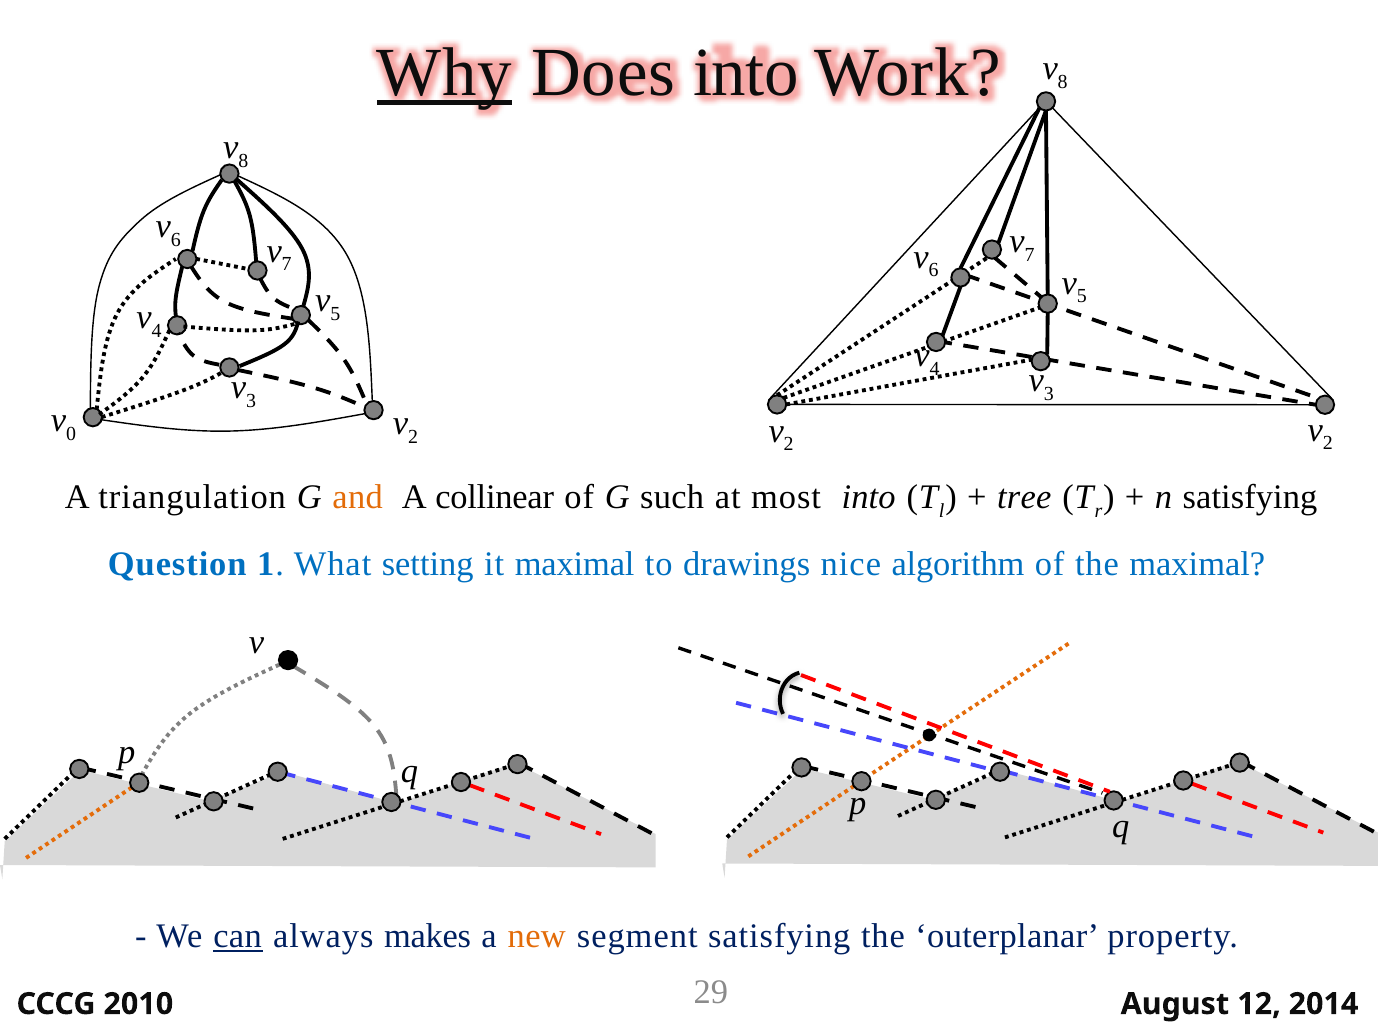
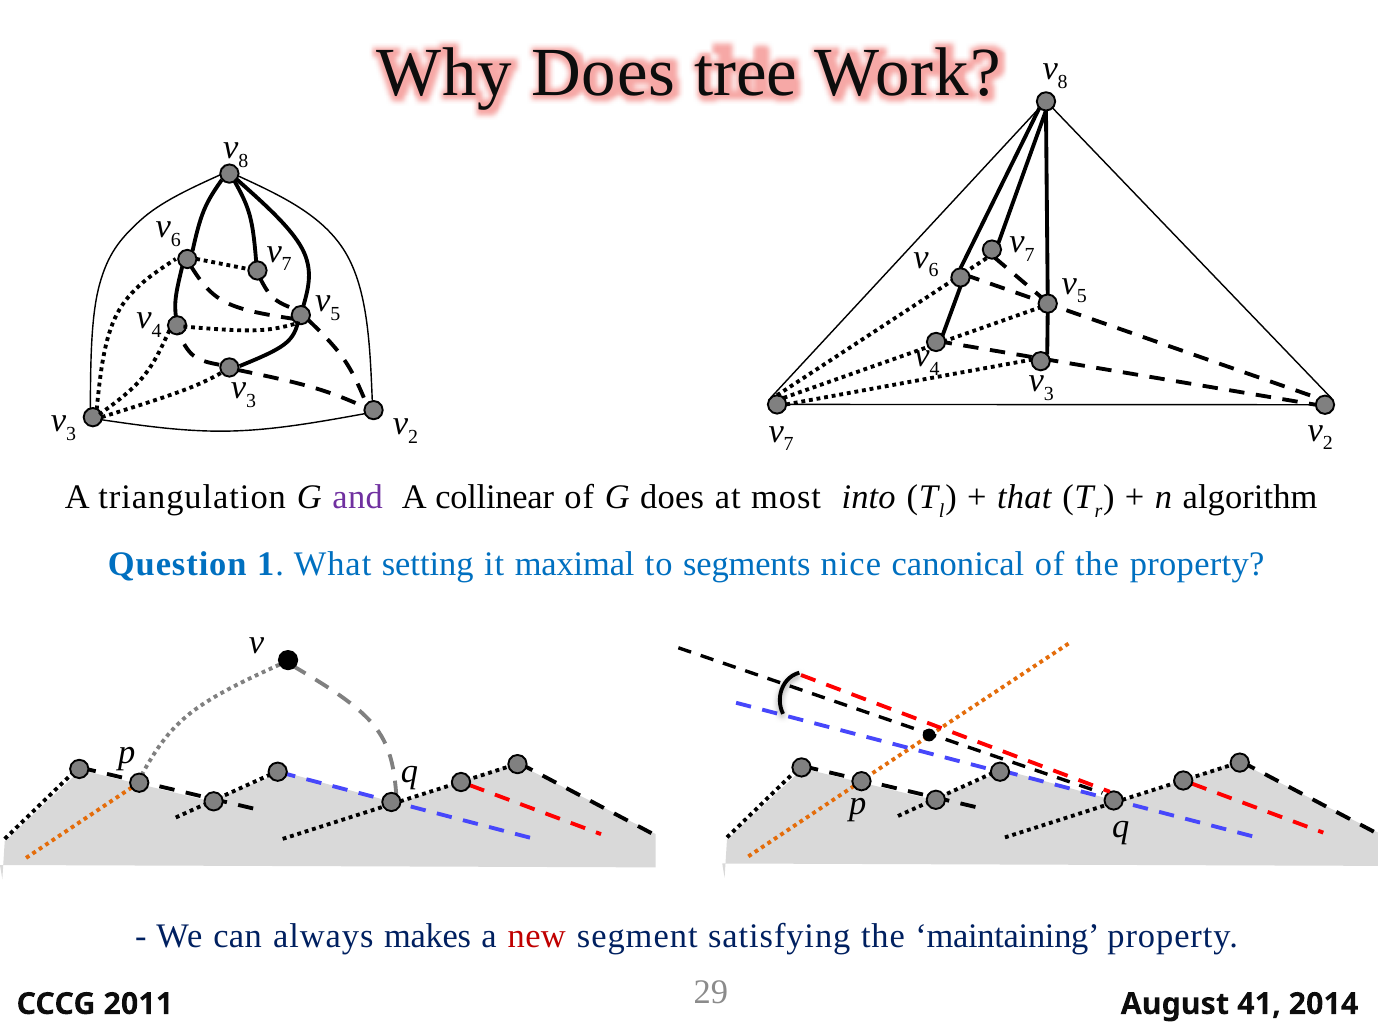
Why underline: present -> none
Does into: into -> tree
0 at (71, 434): 0 -> 3
2 at (789, 444): 2 -> 7
and colour: orange -> purple
G such: such -> does
tree: tree -> that
n satisfying: satisfying -> algorithm
drawings: drawings -> segments
algorithm: algorithm -> canonical
the maximal: maximal -> property
can underline: present -> none
new colour: orange -> red
outerplanar: outerplanar -> maintaining
2010: 2010 -> 2011
12: 12 -> 41
